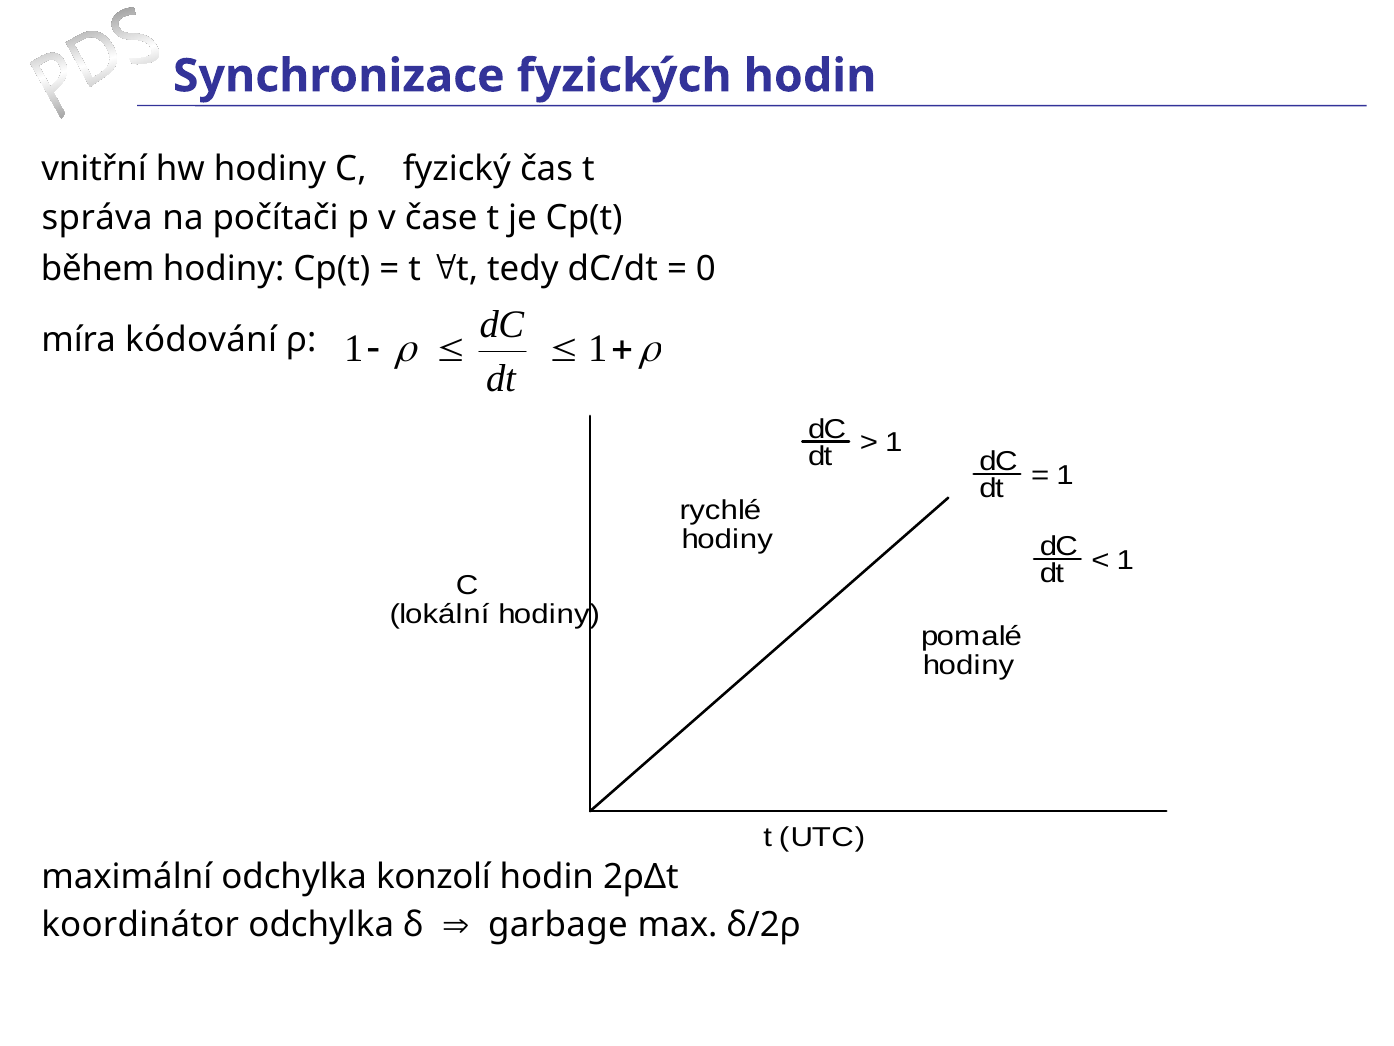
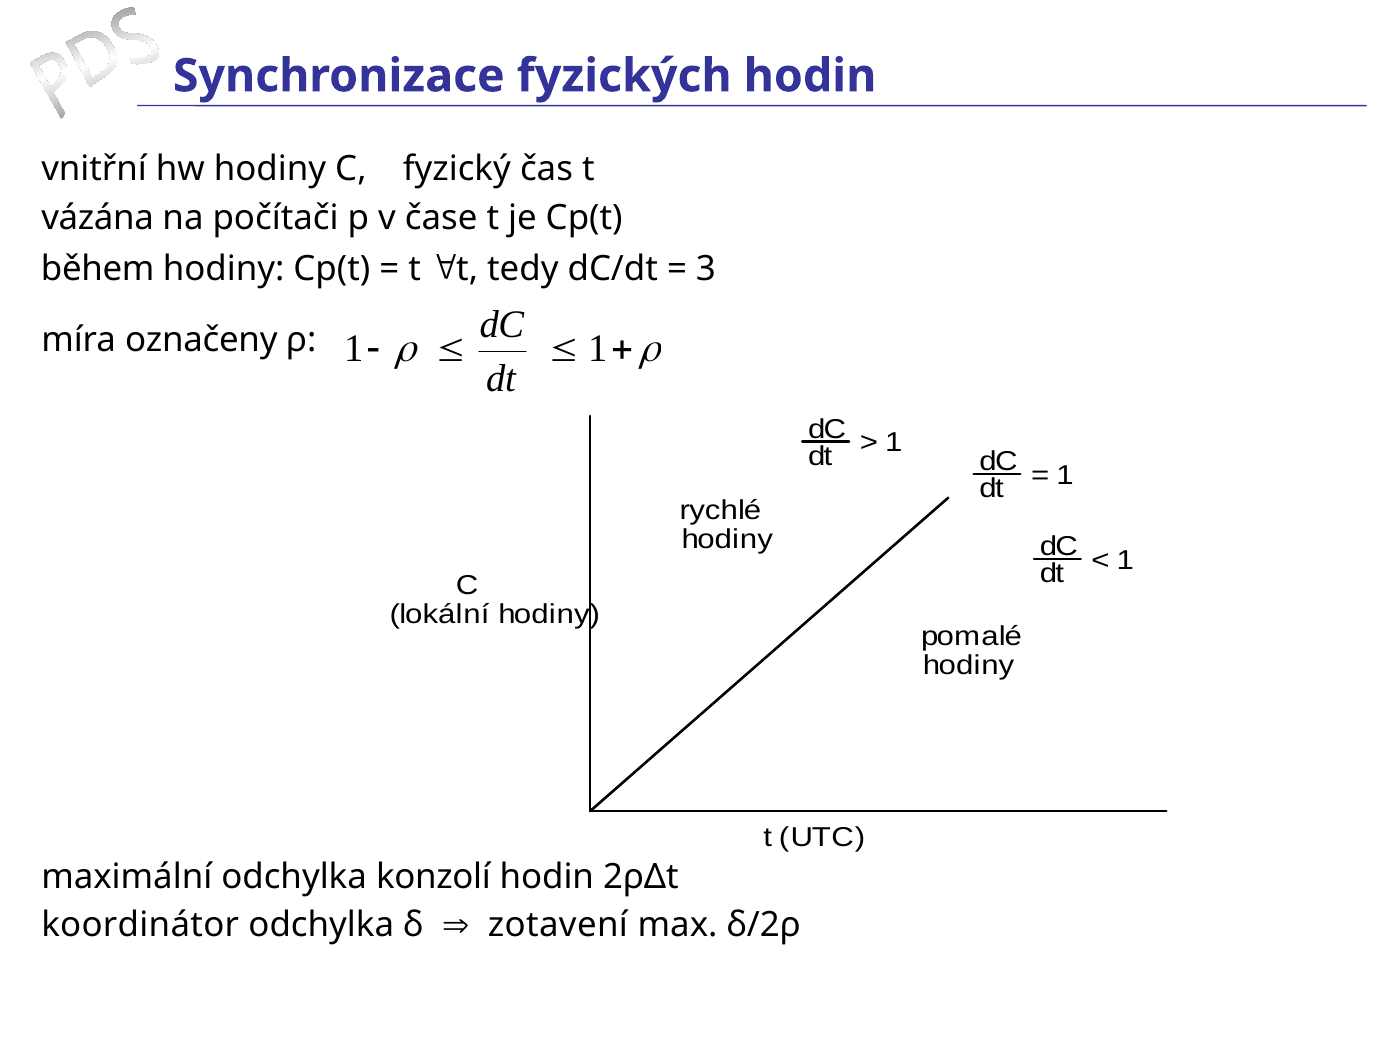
správa: správa -> vázána
0: 0 -> 3
kódování: kódování -> označeny
garbage: garbage -> zotavení
